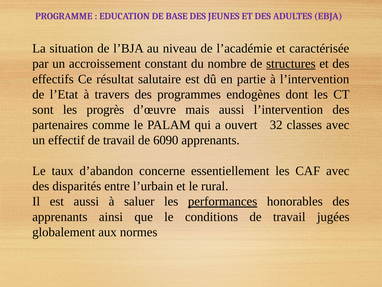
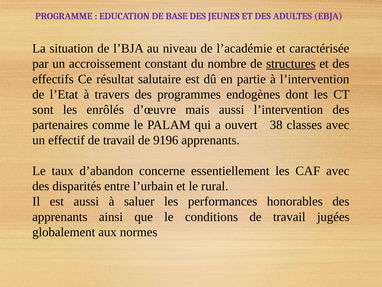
progrès: progrès -> enrôlés
32: 32 -> 38
6090: 6090 -> 9196
performances underline: present -> none
